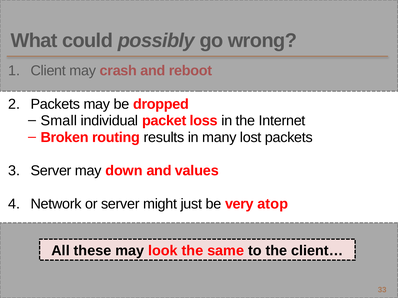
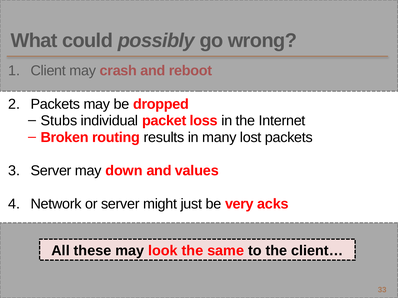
Small: Small -> Stubs
atop: atop -> acks
